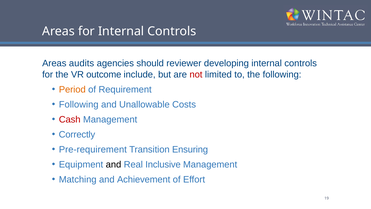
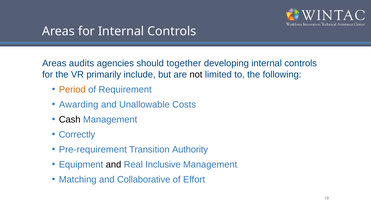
reviewer: reviewer -> together
outcome: outcome -> primarily
not colour: red -> black
Following at (79, 104): Following -> Awarding
Cash colour: red -> black
Ensuring: Ensuring -> Authority
Achievement: Achievement -> Collaborative
